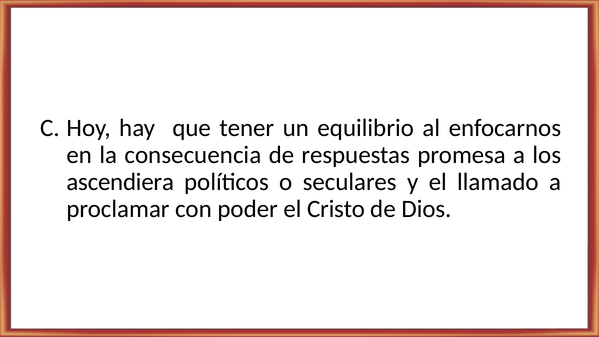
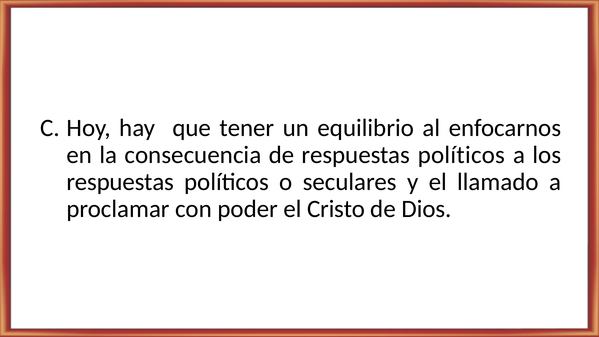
de respuestas promesa: promesa -> políticos
ascendiera at (120, 182): ascendiera -> respuestas
